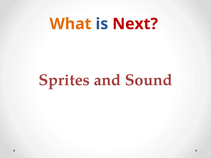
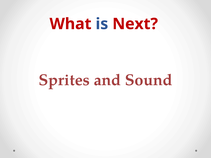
What colour: orange -> red
